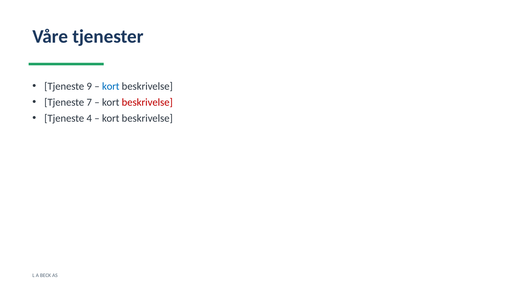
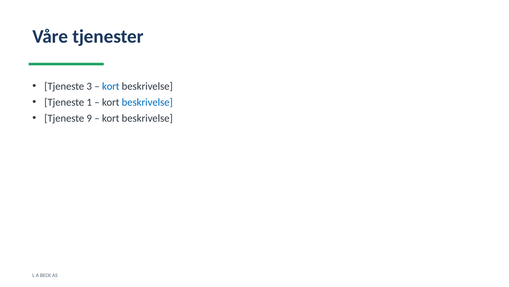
9: 9 -> 3
7: 7 -> 1
beskrivelse at (147, 102) colour: red -> blue
4: 4 -> 9
